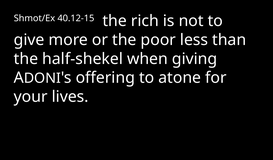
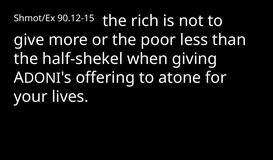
40.12-15: 40.12-15 -> 90.12-15
